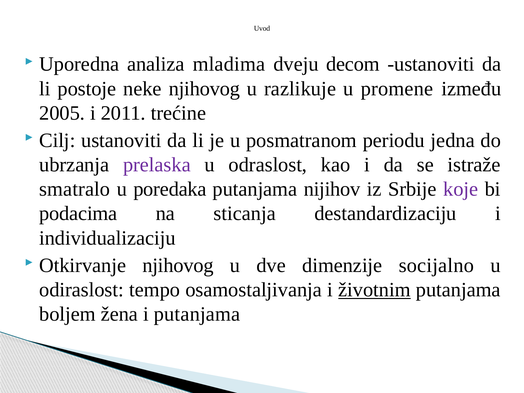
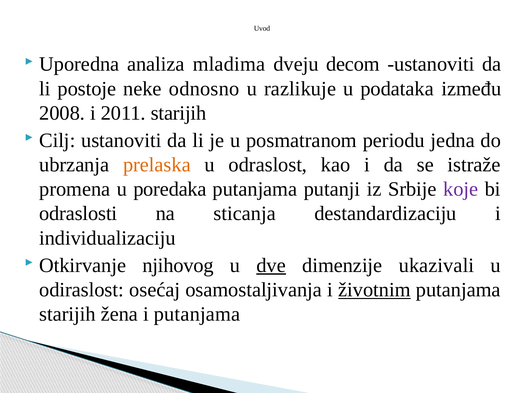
neke njihovog: njihovog -> odnosno
promene: promene -> podataka
2005: 2005 -> 2008
2011 trećine: trećine -> starijih
prelaska colour: purple -> orange
smatralo: smatralo -> promena
nijihov: nijihov -> putanji
podacima: podacima -> odraslosti
dve underline: none -> present
socijalno: socijalno -> ukazivali
tempo: tempo -> osećaj
boljem at (67, 314): boljem -> starijih
